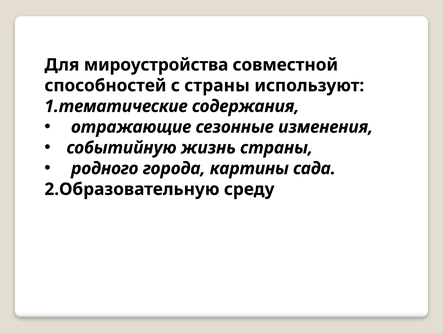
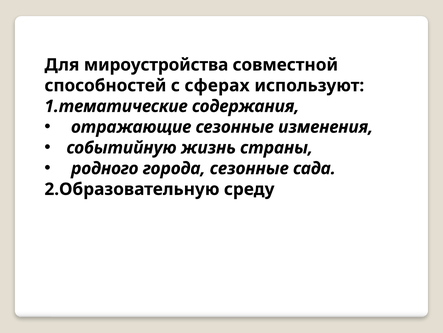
с страны: страны -> сферах
города картины: картины -> сезонные
